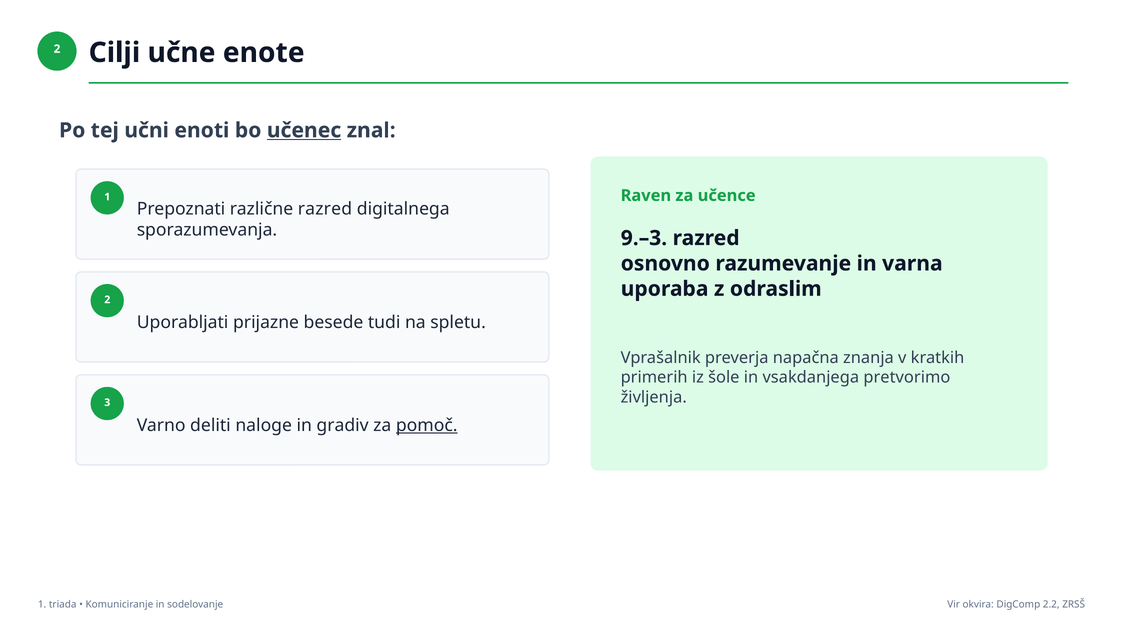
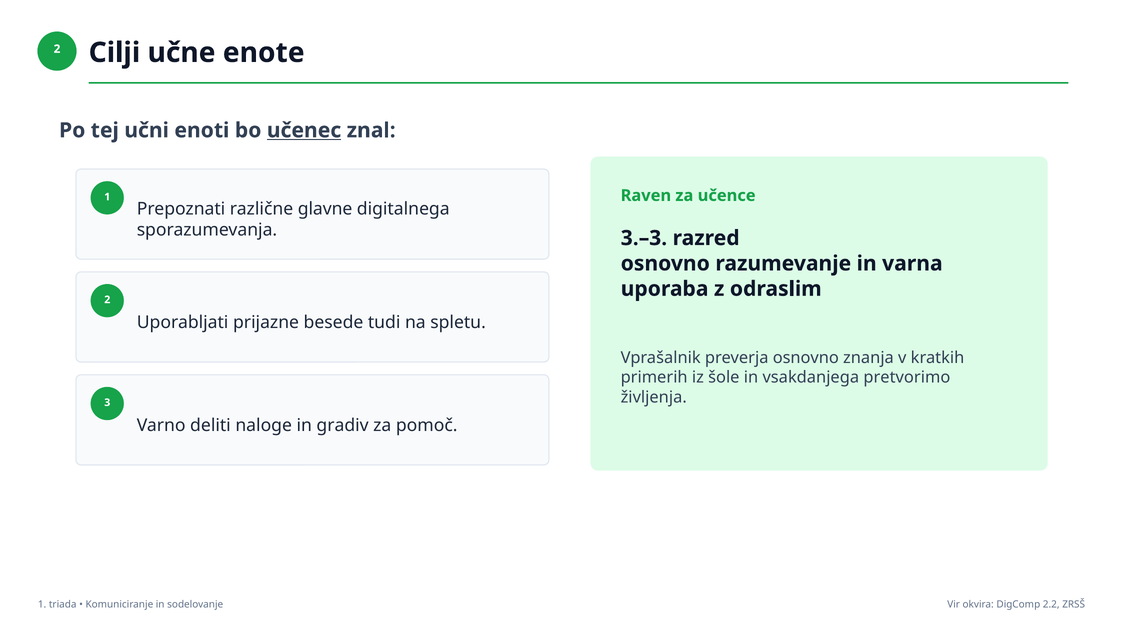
različne razred: razred -> glavne
9.–3: 9.–3 -> 3.–3
preverja napačna: napačna -> osnovno
pomoč underline: present -> none
